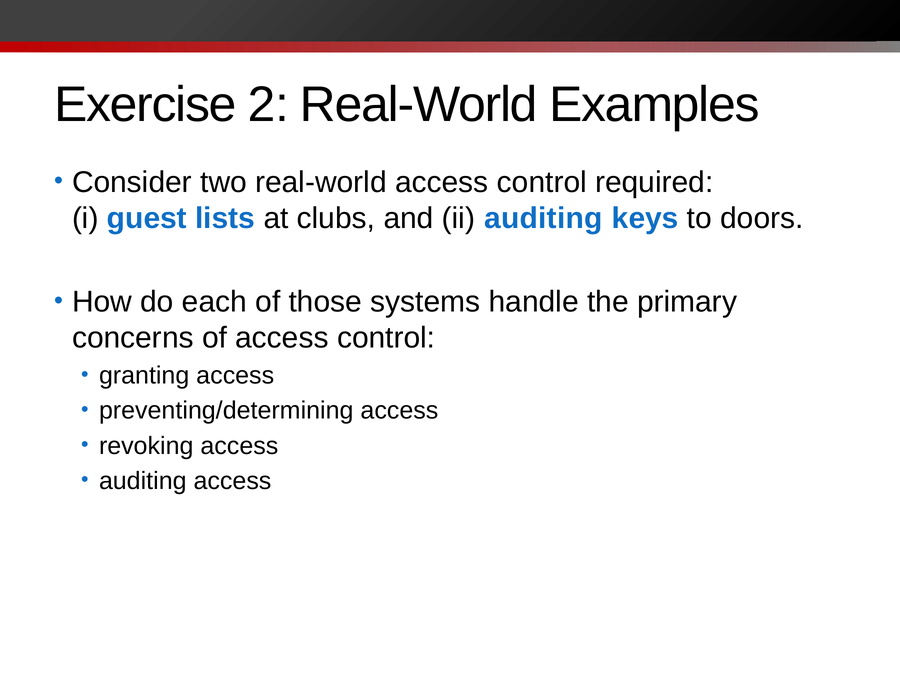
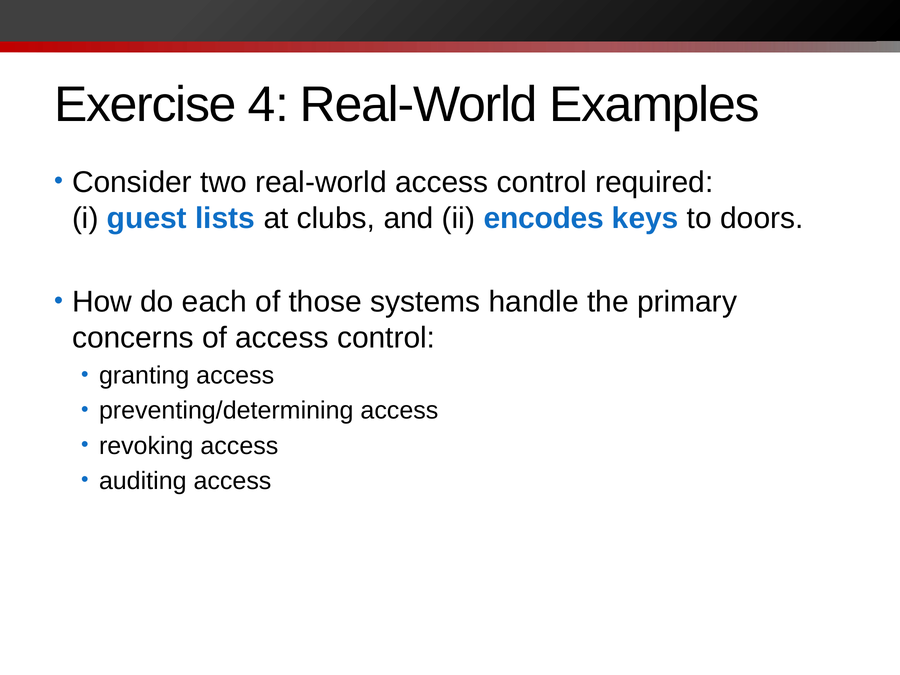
2: 2 -> 4
ii auditing: auditing -> encodes
